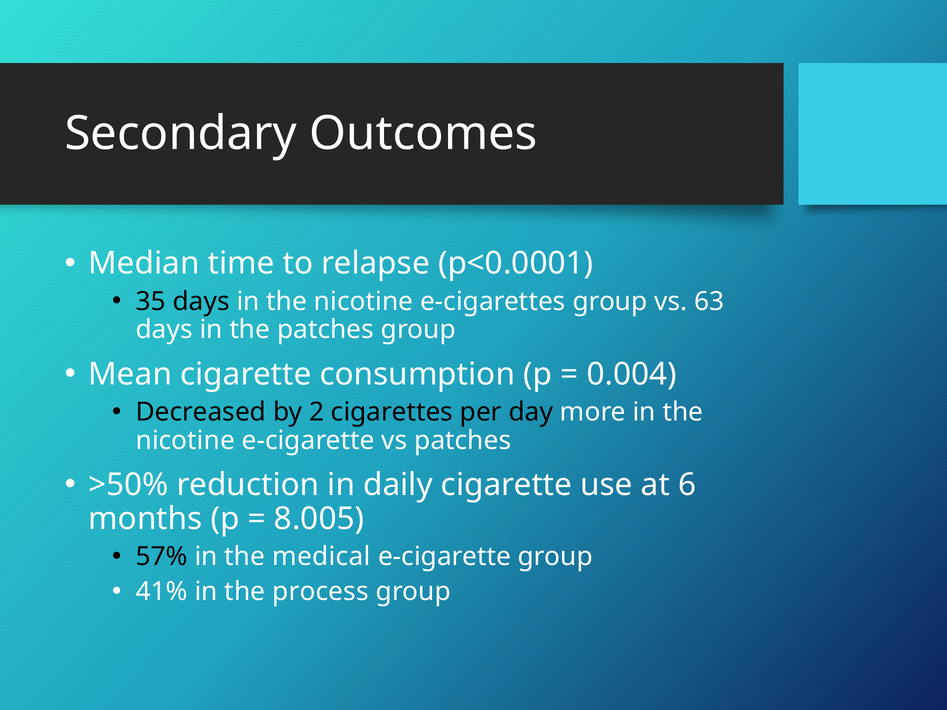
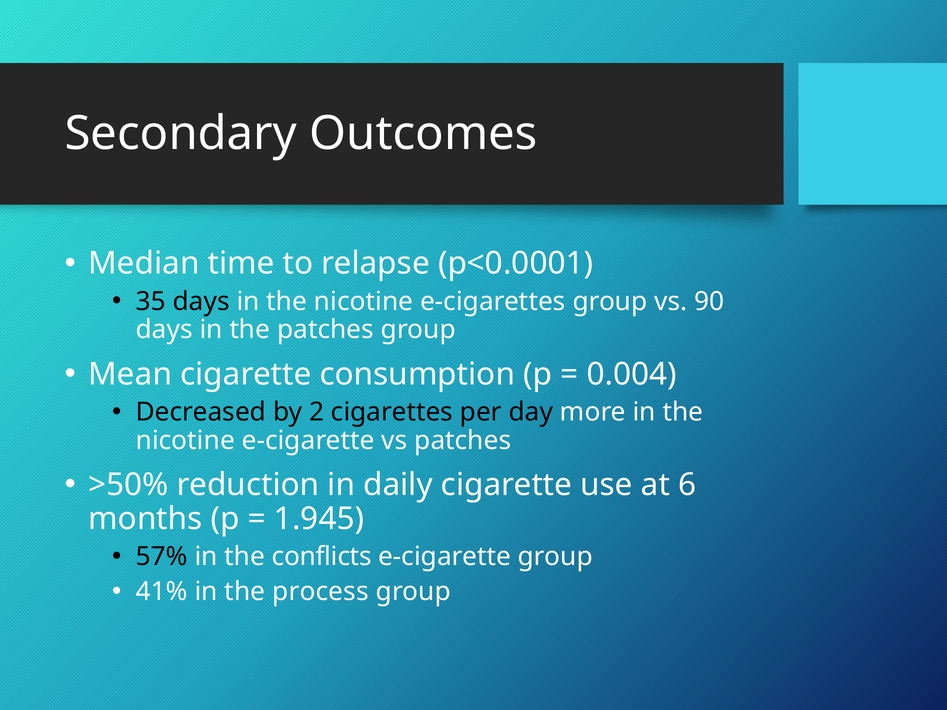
63: 63 -> 90
8.005: 8.005 -> 1.945
medical: medical -> conflicts
